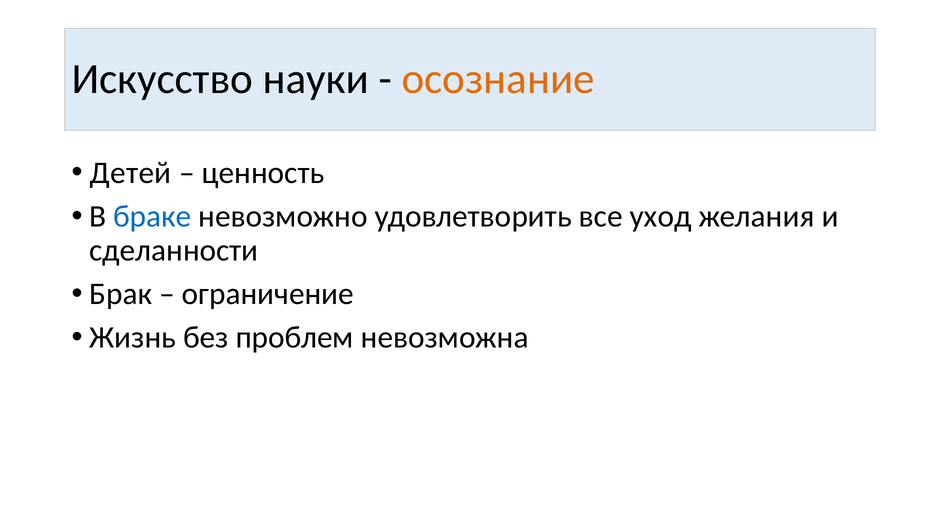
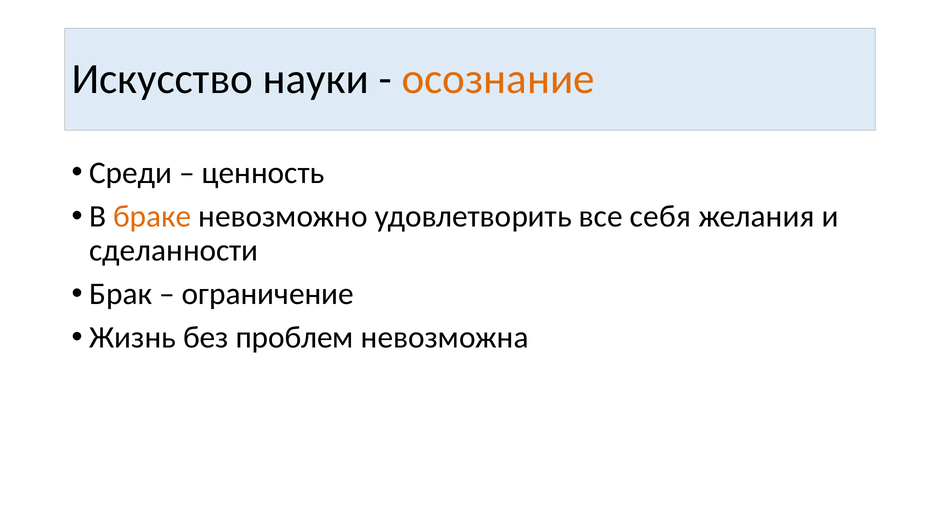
Детей: Детей -> Среди
браке colour: blue -> orange
уход: уход -> себя
